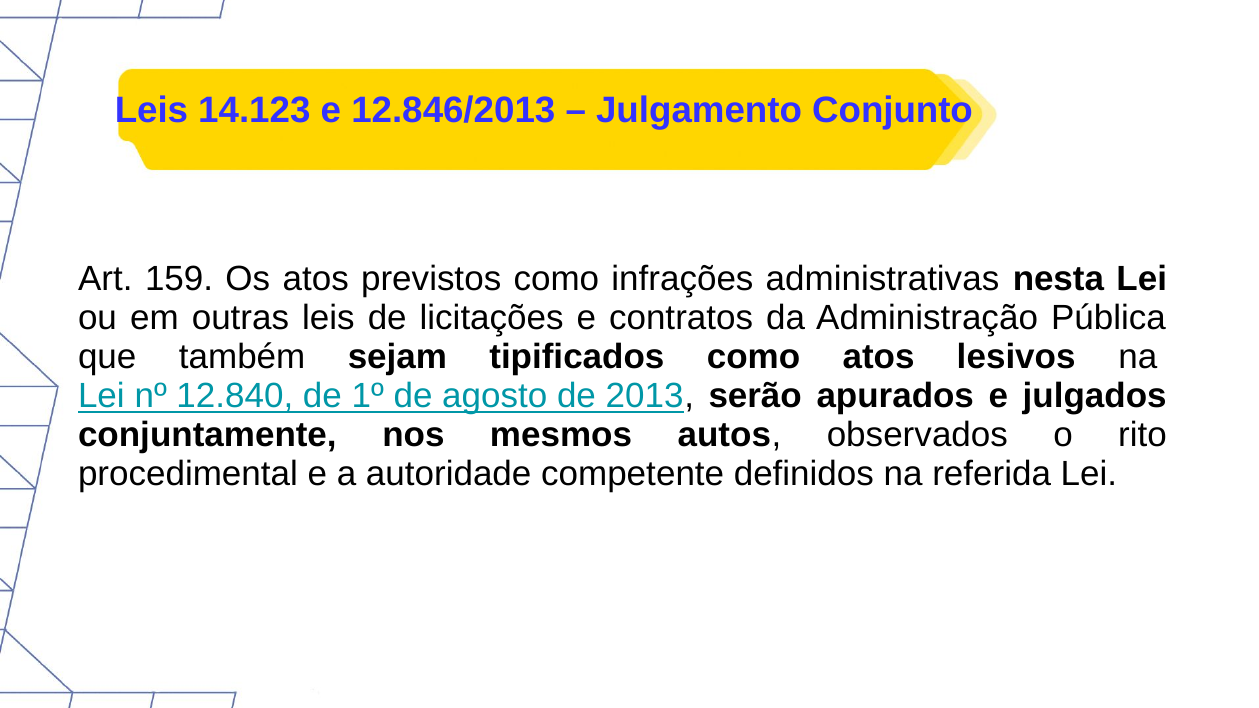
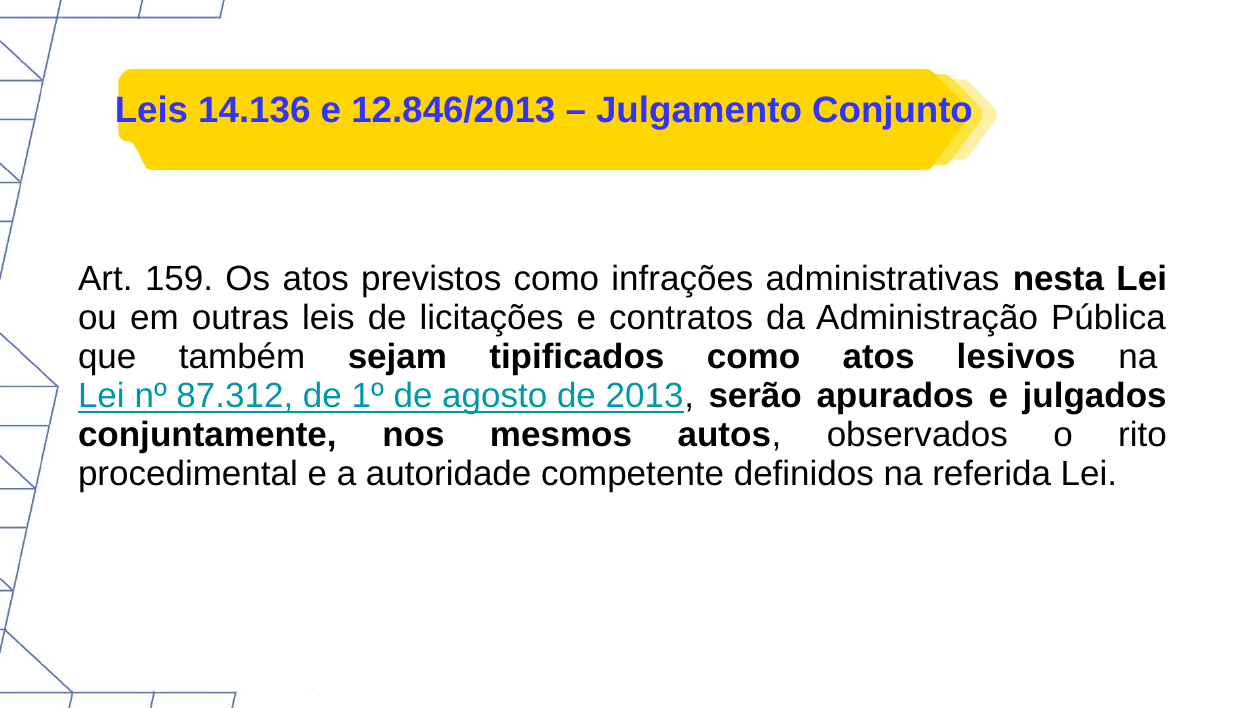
14.123: 14.123 -> 14.136
12.840: 12.840 -> 87.312
